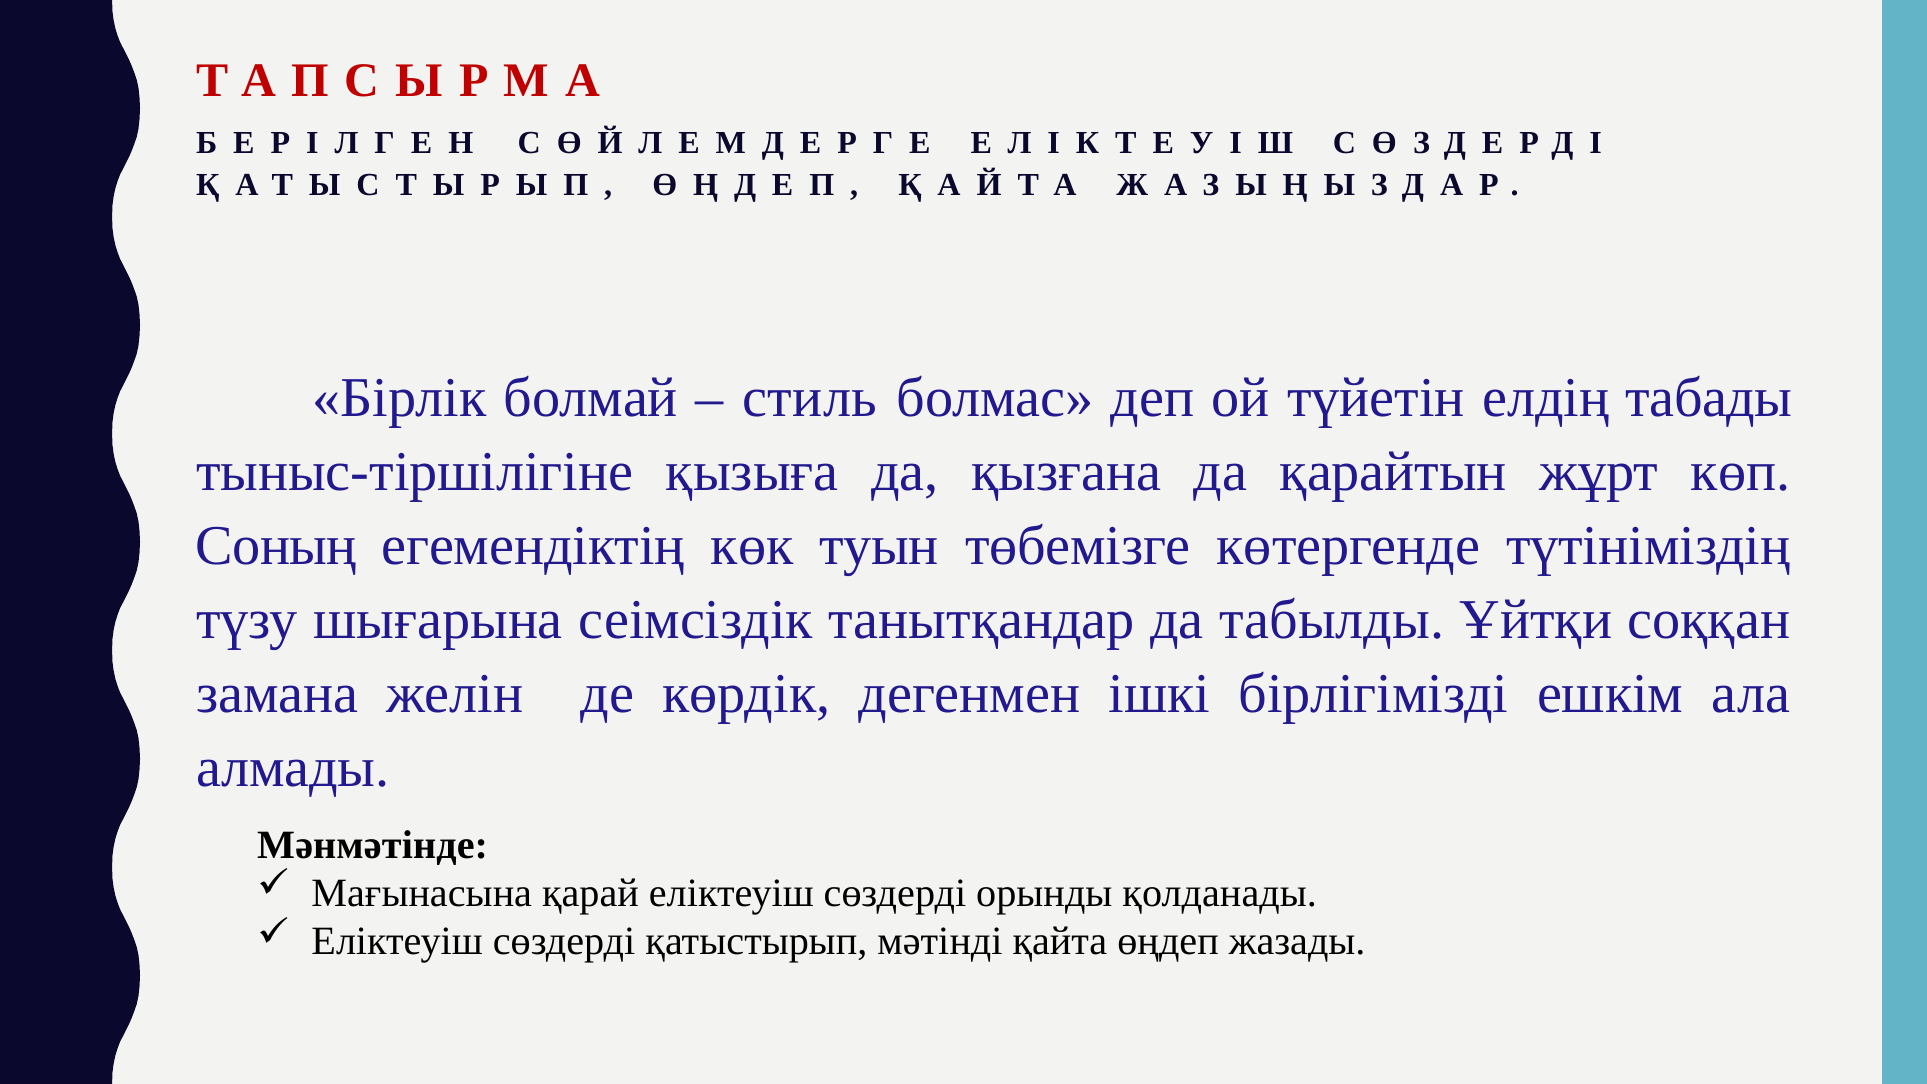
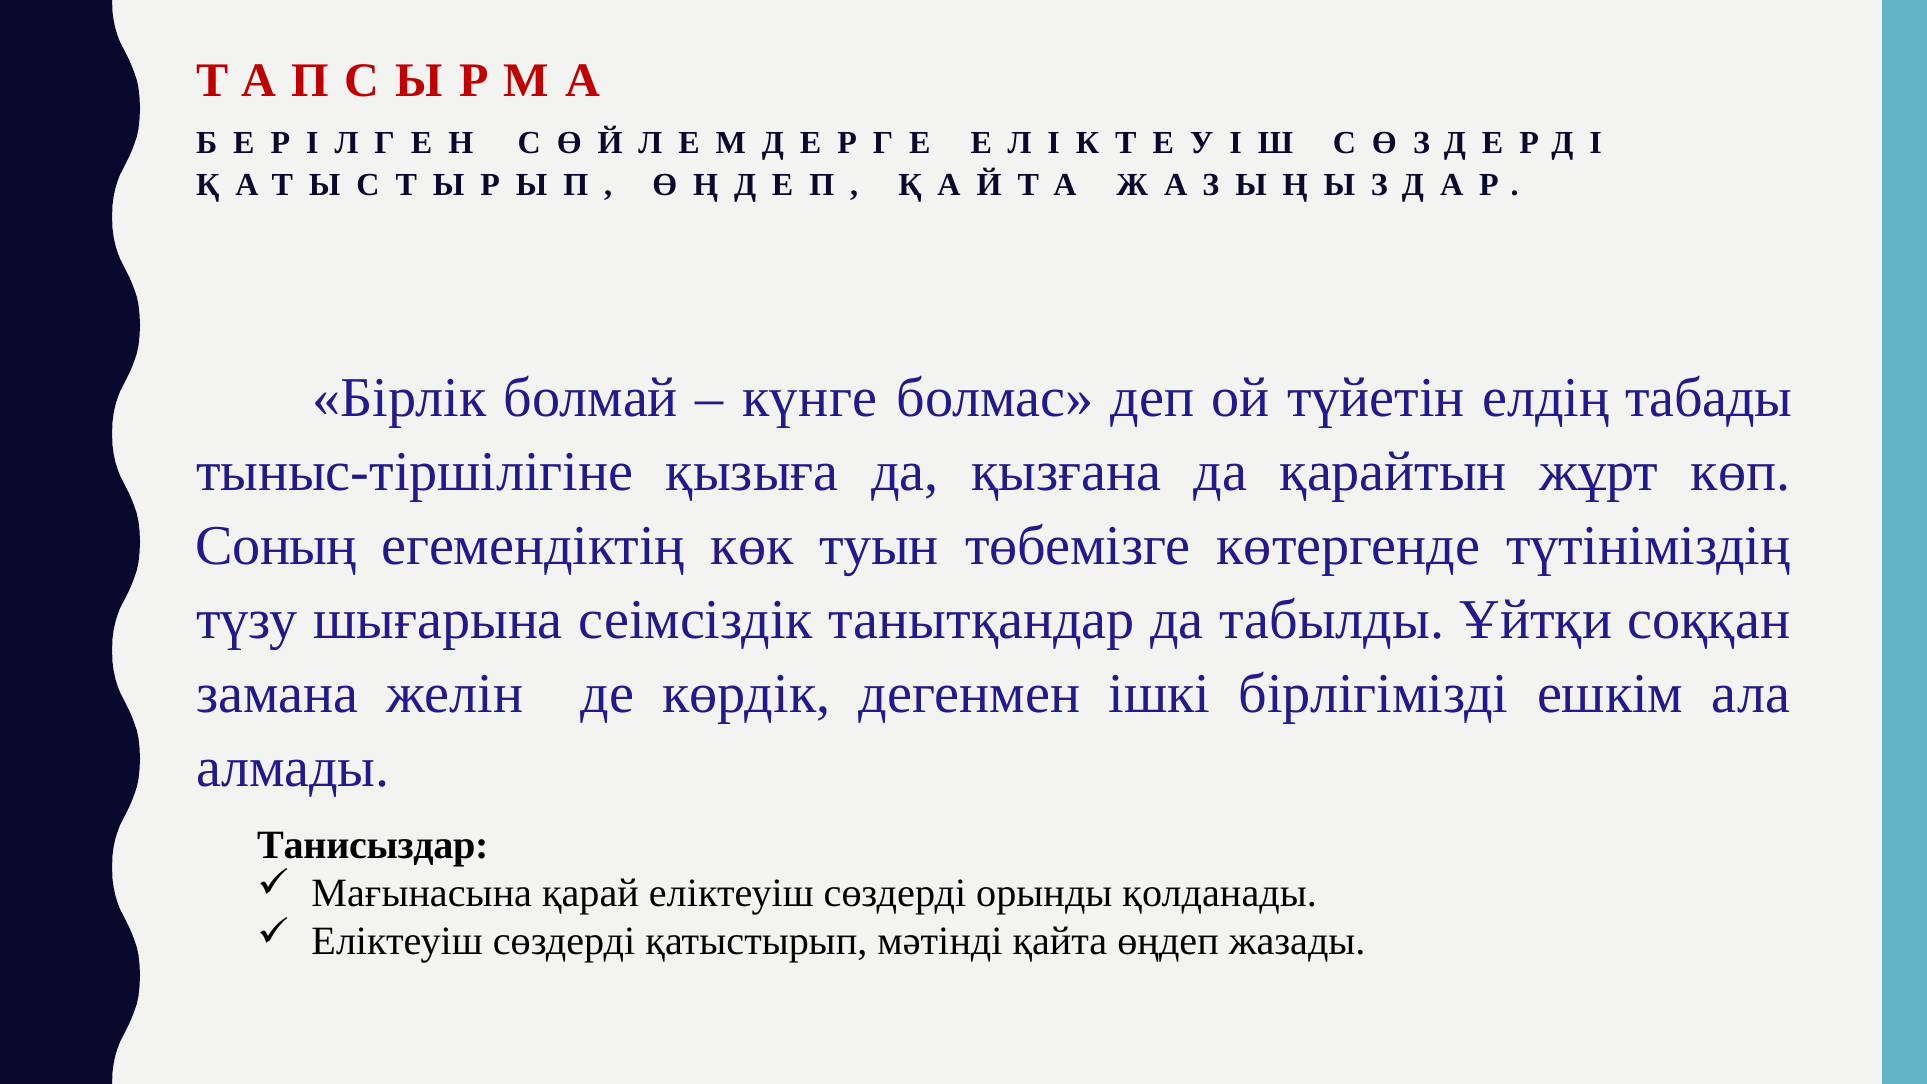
стиль: стиль -> күнге
Мәнмәтінде: Мәнмәтінде -> Танисыздар
